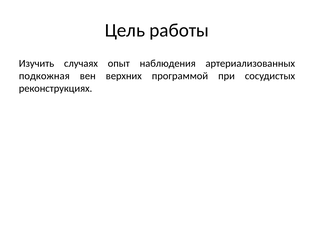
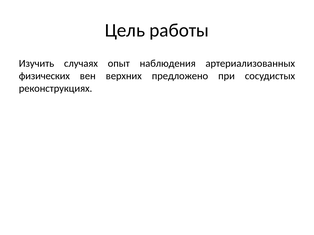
подкожная: подкожная -> физических
программой: программой -> предложено
